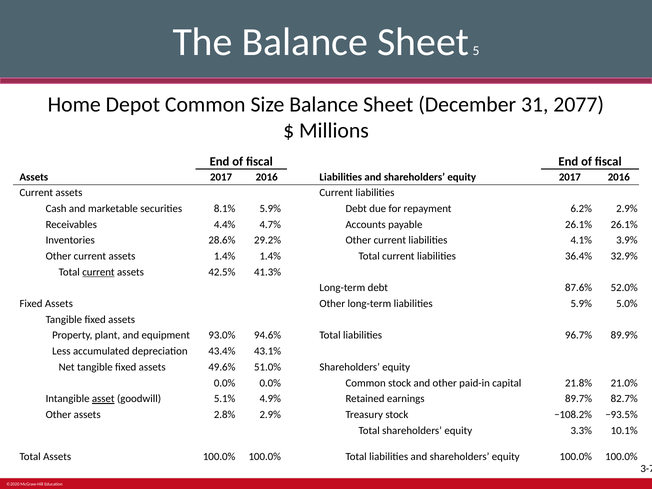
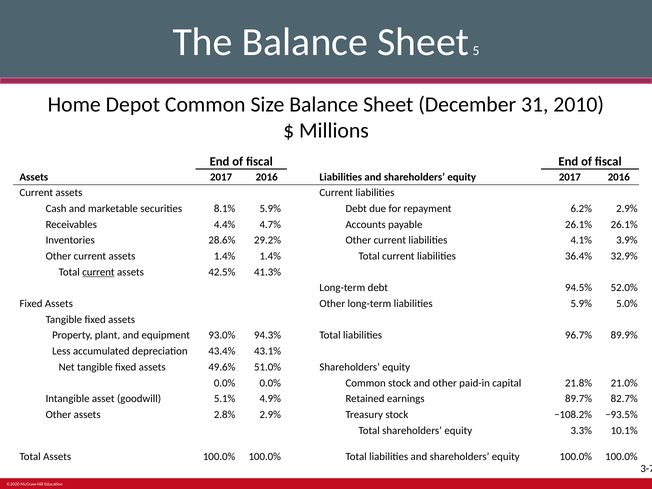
2077: 2077 -> 2010
87.6%: 87.6% -> 94.5%
94.6%: 94.6% -> 94.3%
asset underline: present -> none
